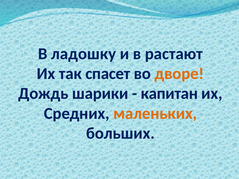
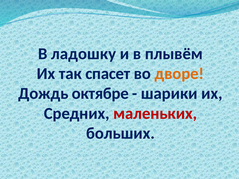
растают: растают -> плывём
шарики: шарики -> октябре
капитан: капитан -> шарики
маленьких colour: orange -> red
